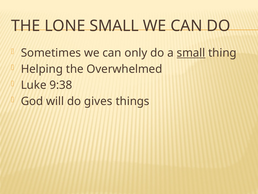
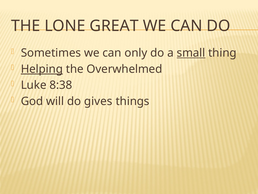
LONE SMALL: SMALL -> GREAT
Helping underline: none -> present
9:38: 9:38 -> 8:38
